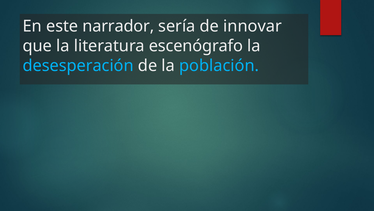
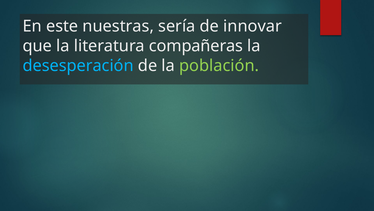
narrador: narrador -> nuestras
escenógrafo: escenógrafo -> compañeras
población colour: light blue -> light green
